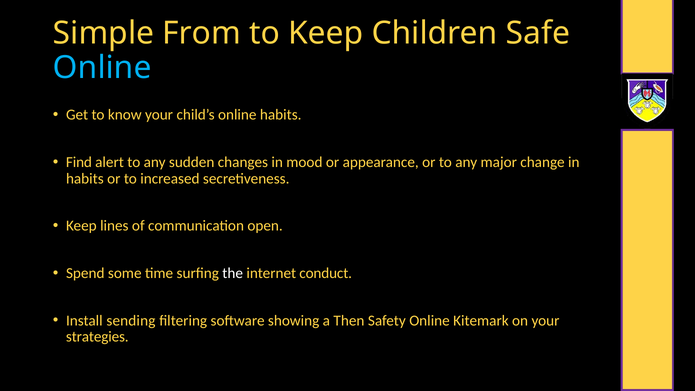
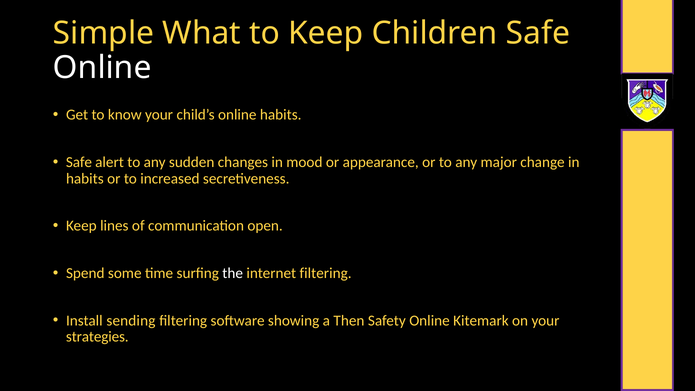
From: From -> What
Online at (102, 68) colour: light blue -> white
Find at (79, 162): Find -> Safe
internet conduct: conduct -> filtering
